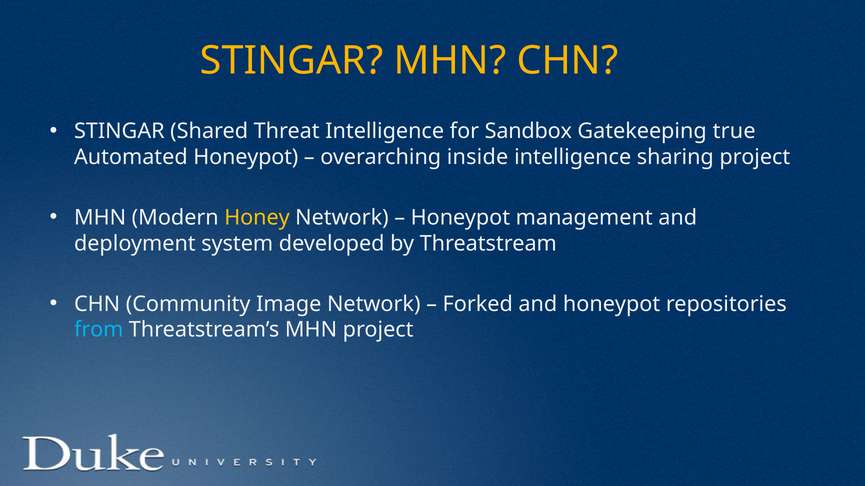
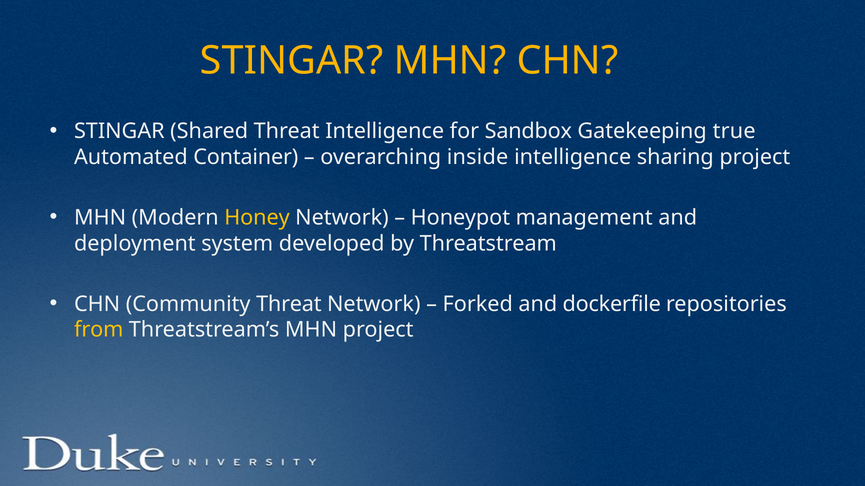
Automated Honeypot: Honeypot -> Container
Community Image: Image -> Threat
and honeypot: honeypot -> dockerfile
from colour: light blue -> yellow
